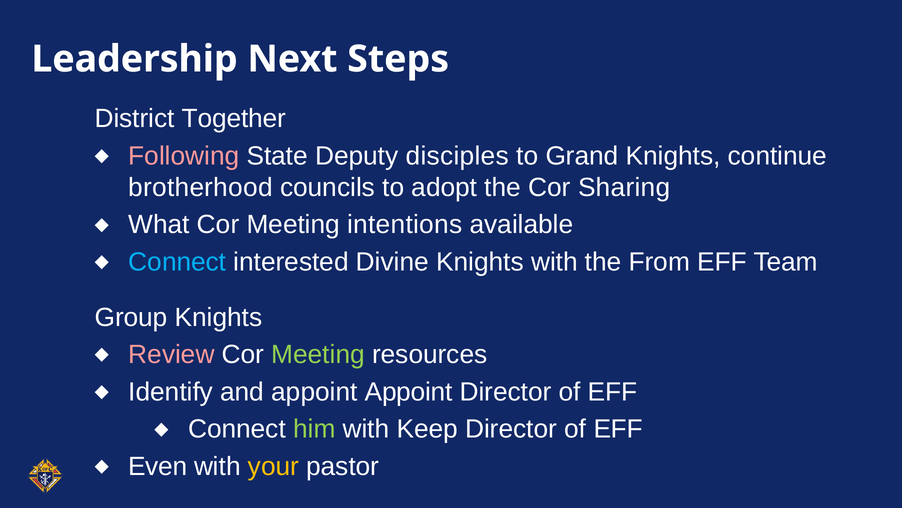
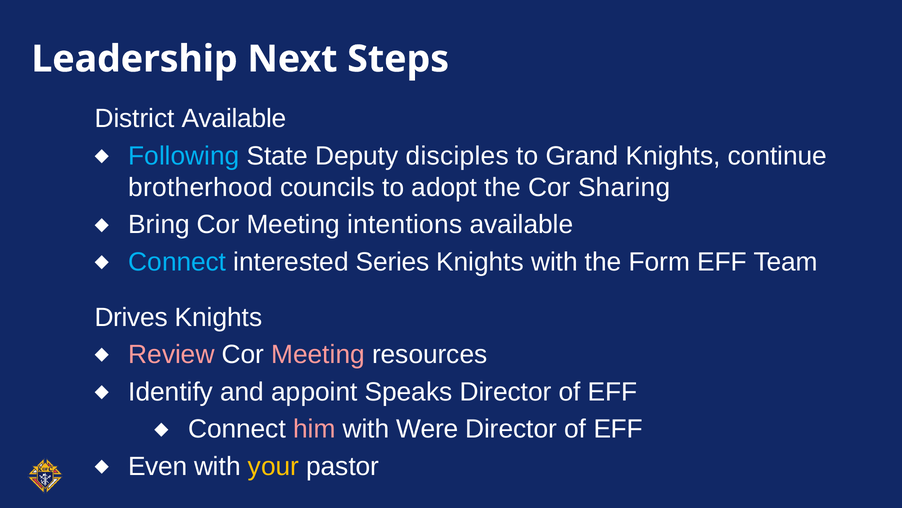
District Together: Together -> Available
Following colour: pink -> light blue
What: What -> Bring
Divine: Divine -> Series
From: From -> Form
Group: Group -> Drives
Meeting at (318, 354) colour: light green -> pink
appoint Appoint: Appoint -> Speaks
him colour: light green -> pink
Keep: Keep -> Were
